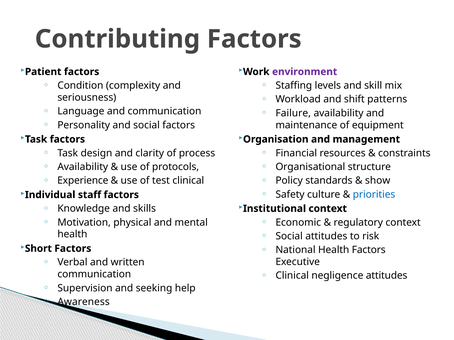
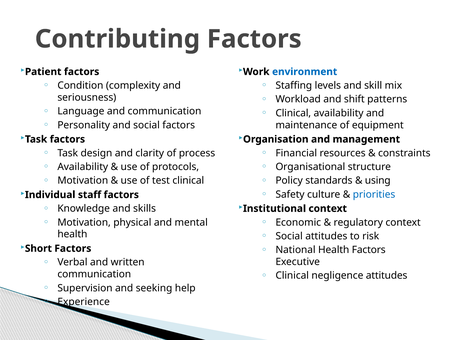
environment colour: purple -> blue
Failure at (293, 113): Failure -> Clinical
Experience at (83, 181): Experience -> Motivation
show: show -> using
Awareness: Awareness -> Experience
